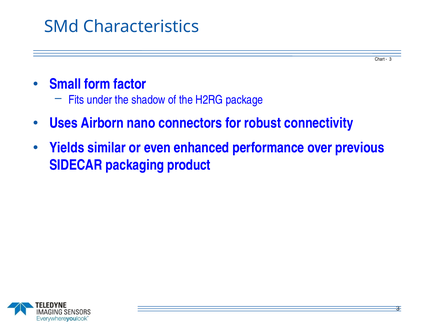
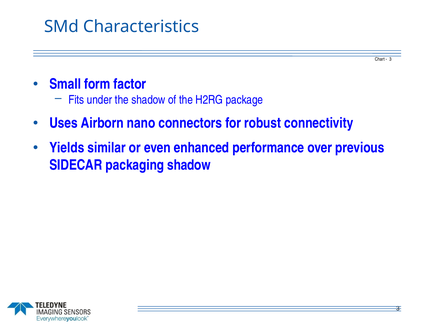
packaging product: product -> shadow
